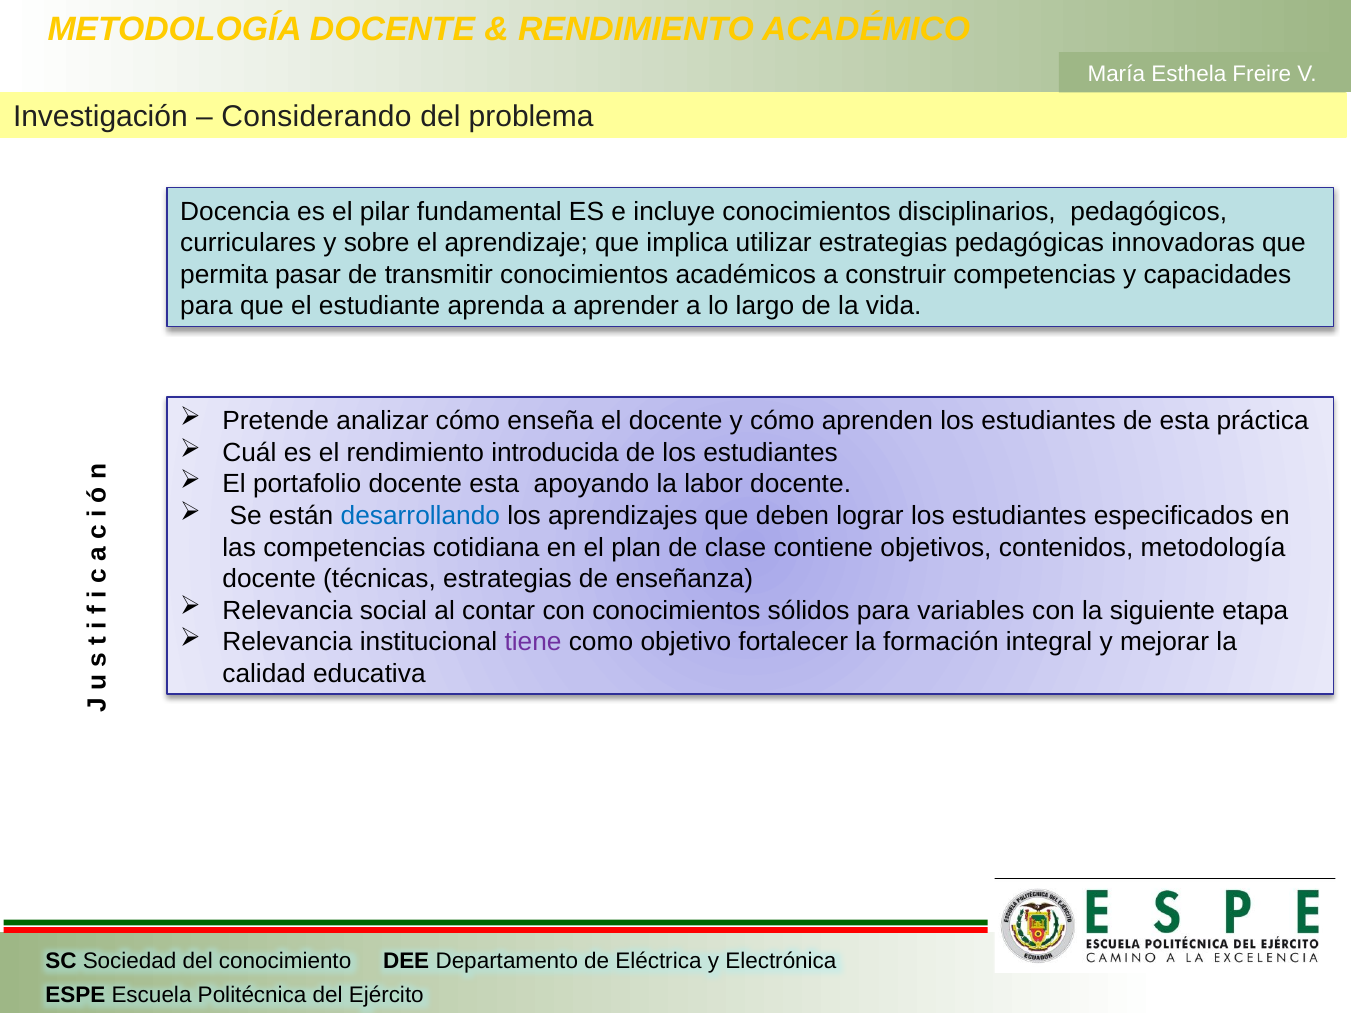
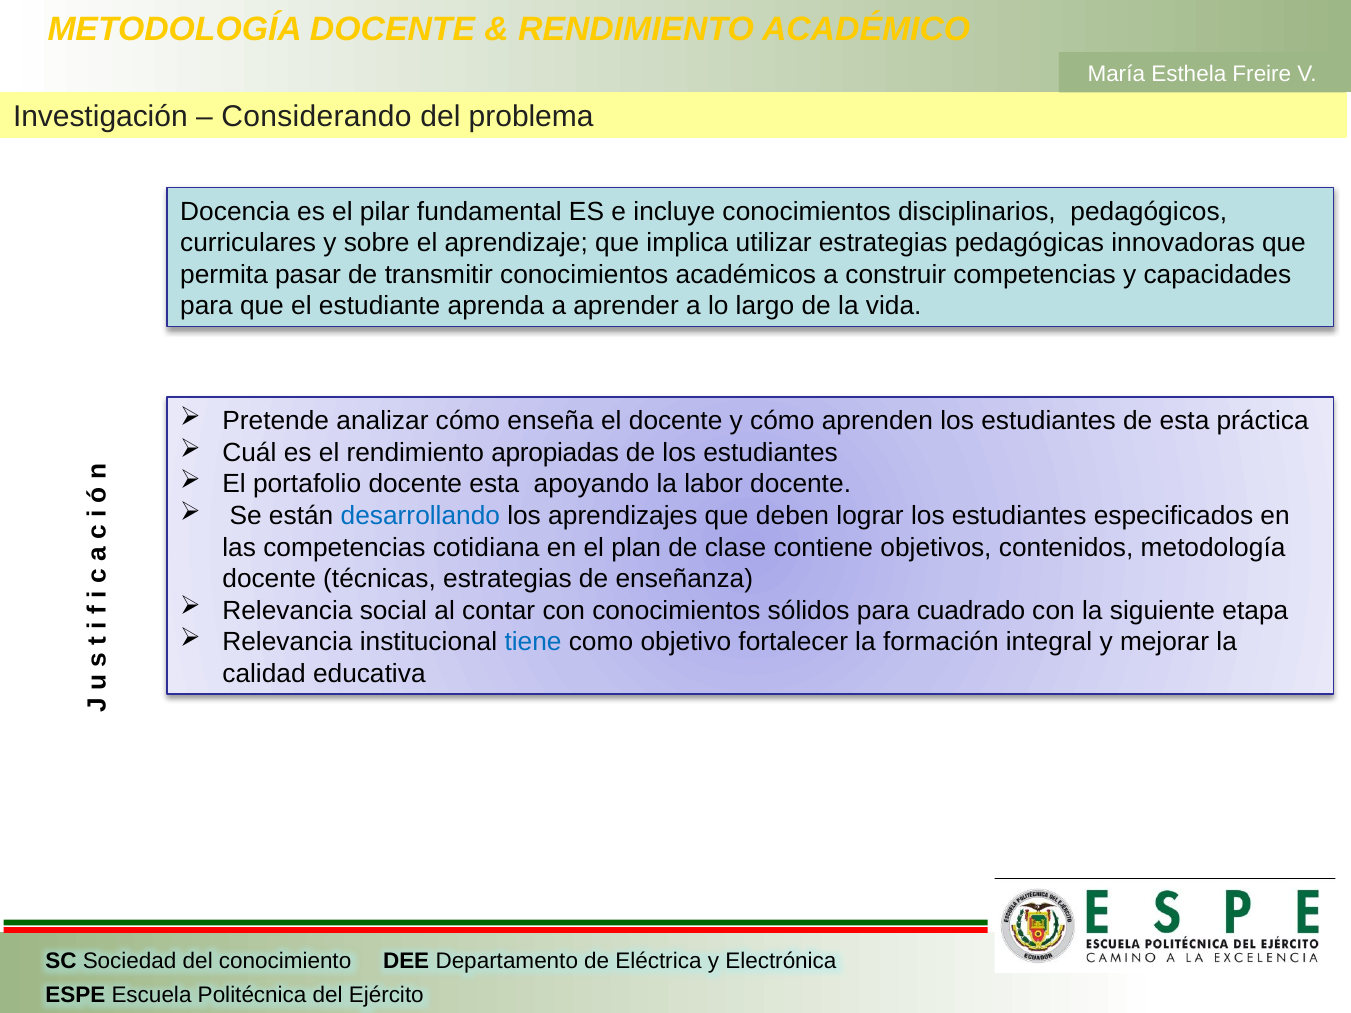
introducida: introducida -> apropiadas
variables: variables -> cuadrado
tiene colour: purple -> blue
